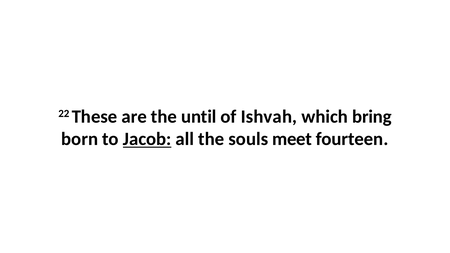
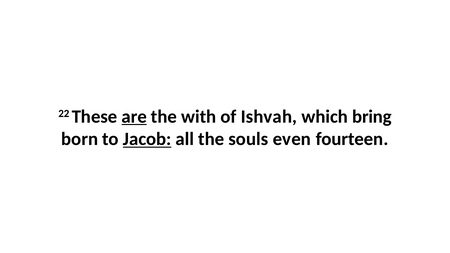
are underline: none -> present
until: until -> with
meet: meet -> even
